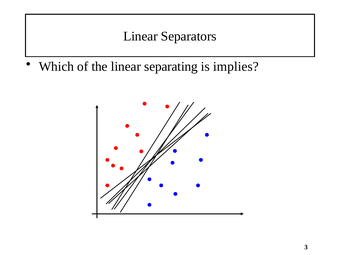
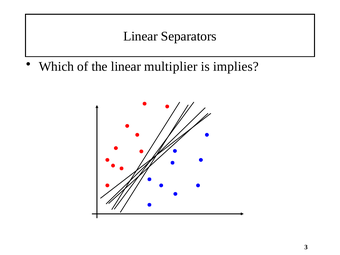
separating: separating -> multiplier
